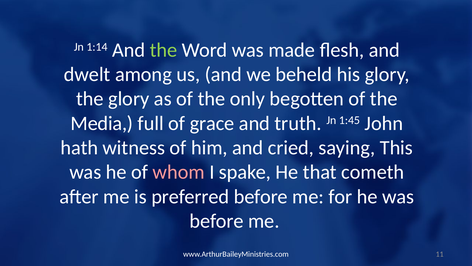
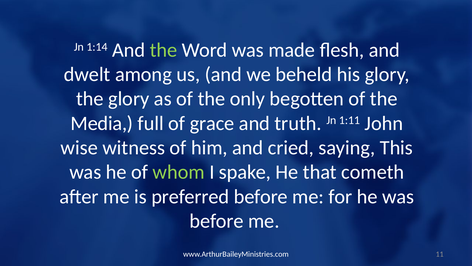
1:45: 1:45 -> 1:11
hath: hath -> wise
whom colour: pink -> light green
